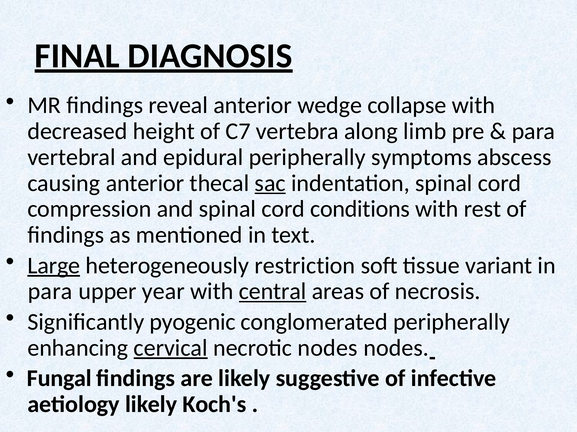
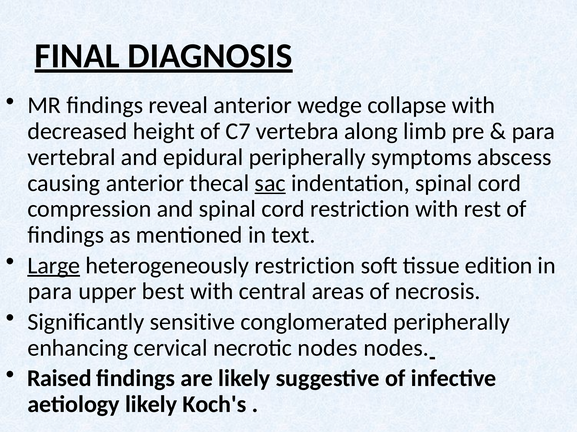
cord conditions: conditions -> restriction
variant: variant -> edition
year: year -> best
central underline: present -> none
pyogenic: pyogenic -> sensitive
cervical underline: present -> none
Fungal: Fungal -> Raised
